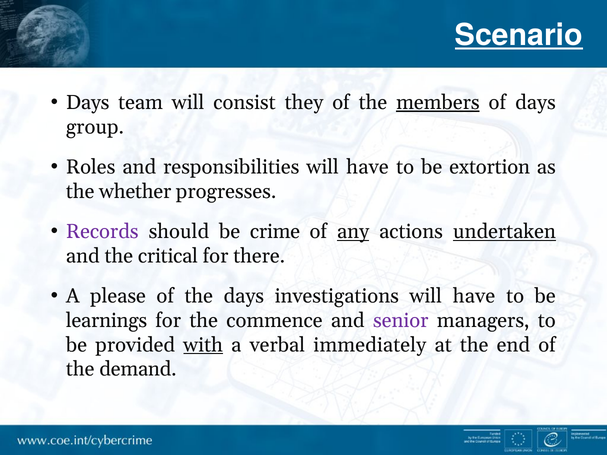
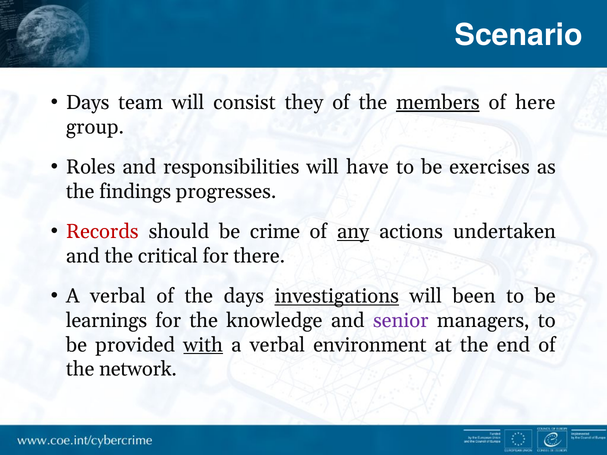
Scenario underline: present -> none
of days: days -> here
extortion: extortion -> exercises
whether: whether -> findings
Records colour: purple -> red
undertaken underline: present -> none
please at (118, 296): please -> verbal
investigations underline: none -> present
have at (474, 296): have -> been
commence: commence -> knowledge
immediately: immediately -> environment
demand: demand -> network
